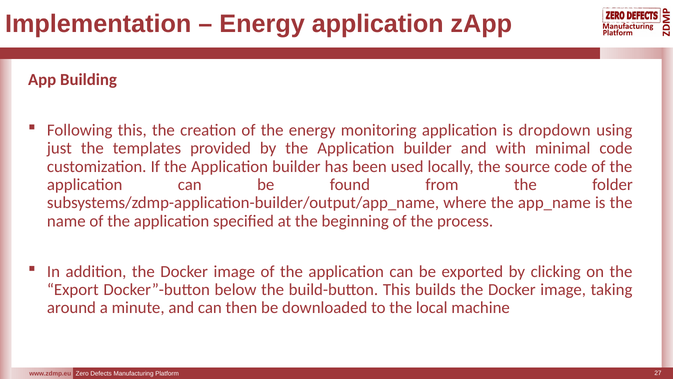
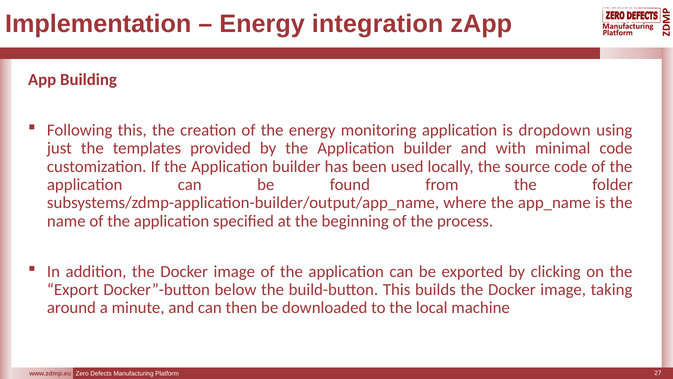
Energy application: application -> integration
